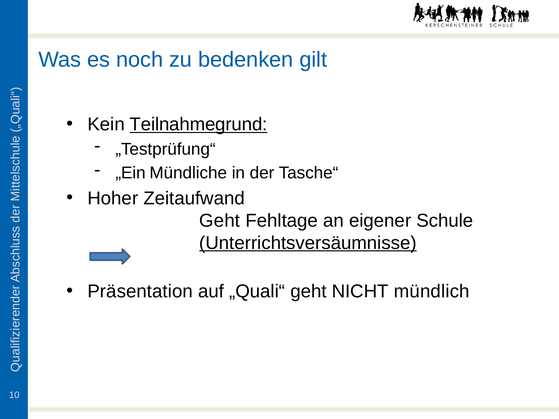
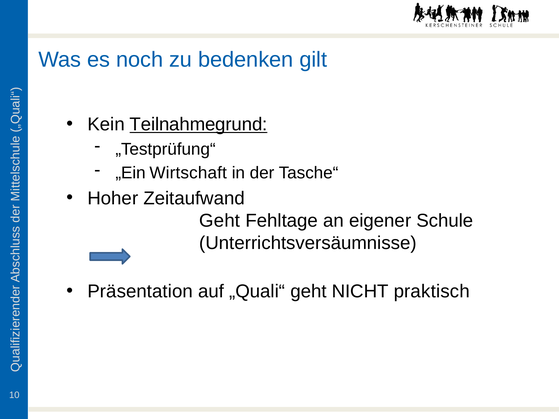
Mündliche: Mündliche -> Wirtschaft
Unterrichtsversäumnisse underline: present -> none
mündlich: mündlich -> praktisch
